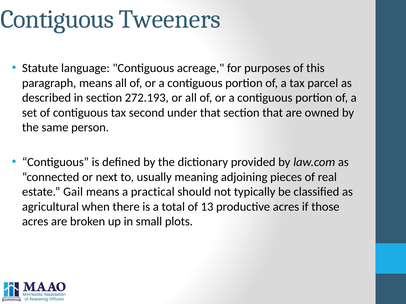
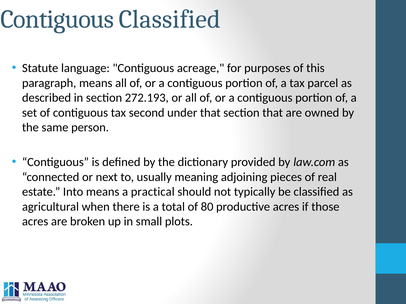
Contiguous Tweeners: Tweeners -> Classified
Gail: Gail -> Into
13: 13 -> 80
